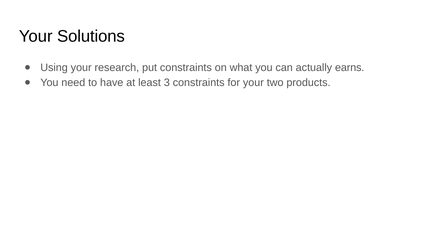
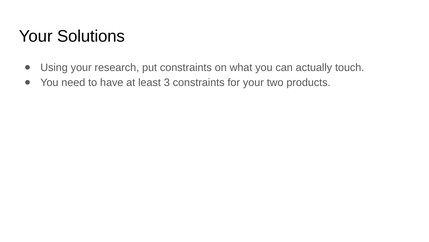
earns: earns -> touch
